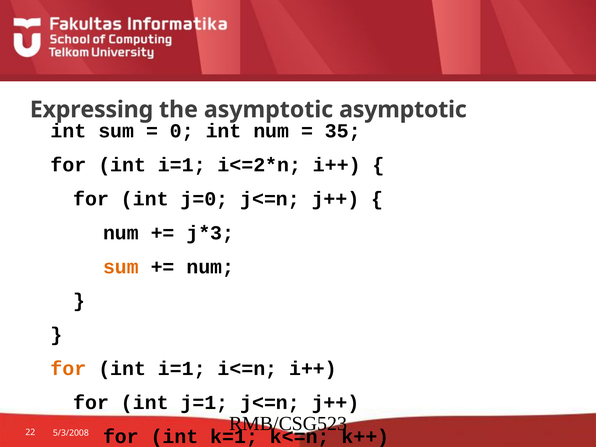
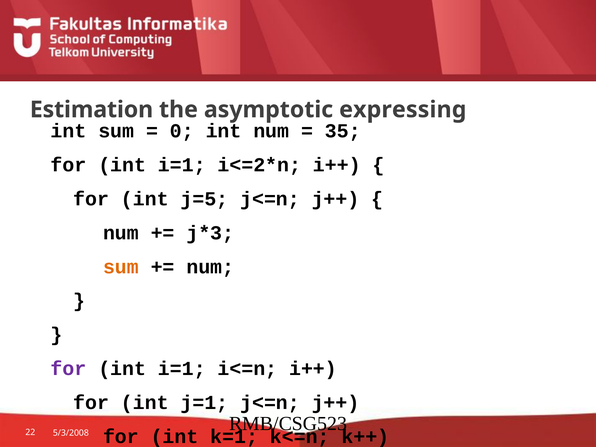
Expressing: Expressing -> Estimation
asymptotic asymptotic: asymptotic -> expressing
j=0: j=0 -> j=5
for at (69, 369) colour: orange -> purple
